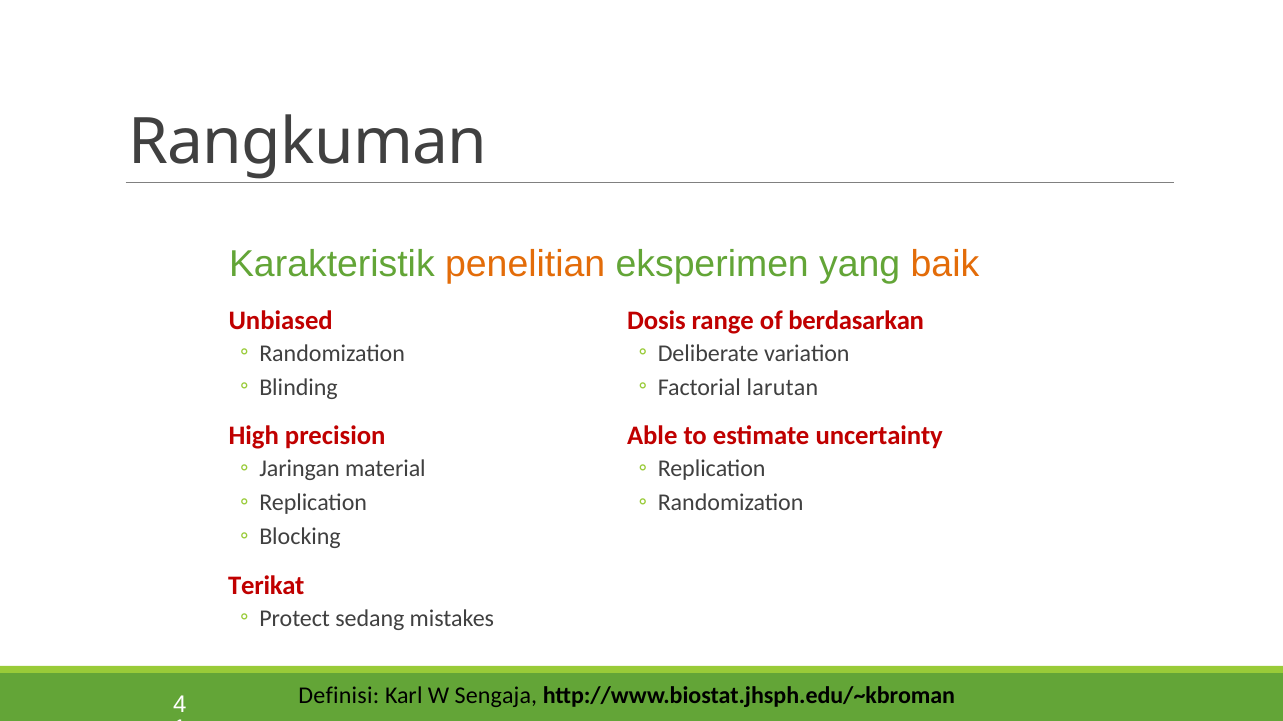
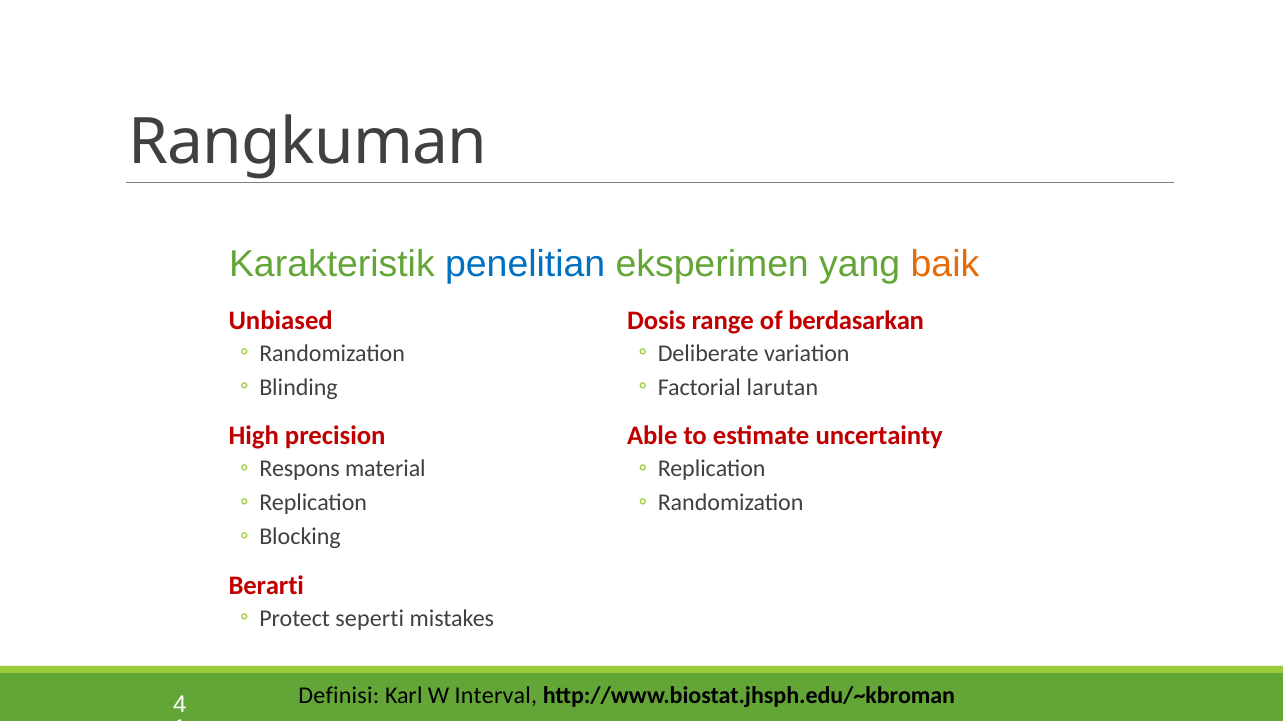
penelitian colour: orange -> blue
Jaringan: Jaringan -> Respons
Terikat: Terikat -> Berarti
sedang: sedang -> seperti
Sengaja: Sengaja -> Interval
